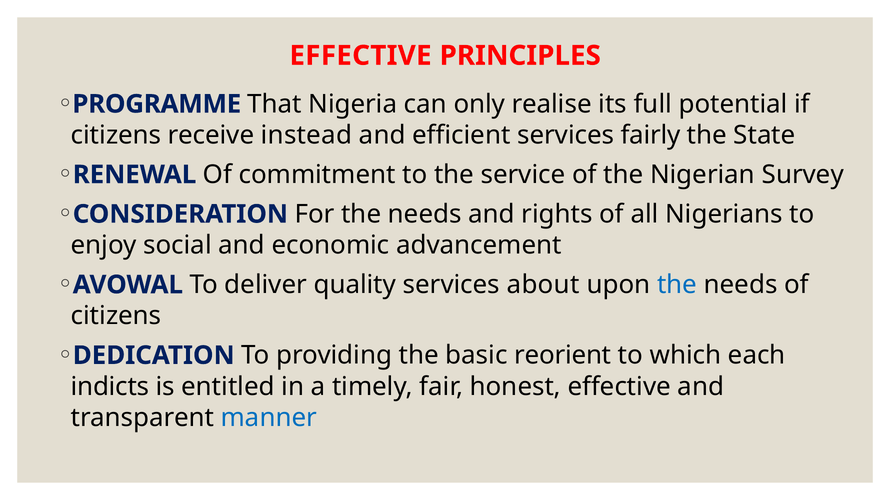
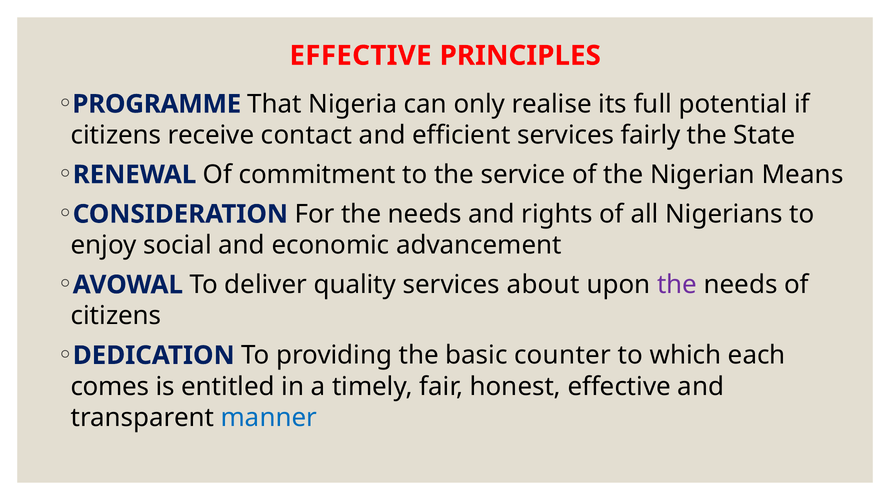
instead: instead -> contact
Survey: Survey -> Means
the at (677, 285) colour: blue -> purple
reorient: reorient -> counter
indicts: indicts -> comes
